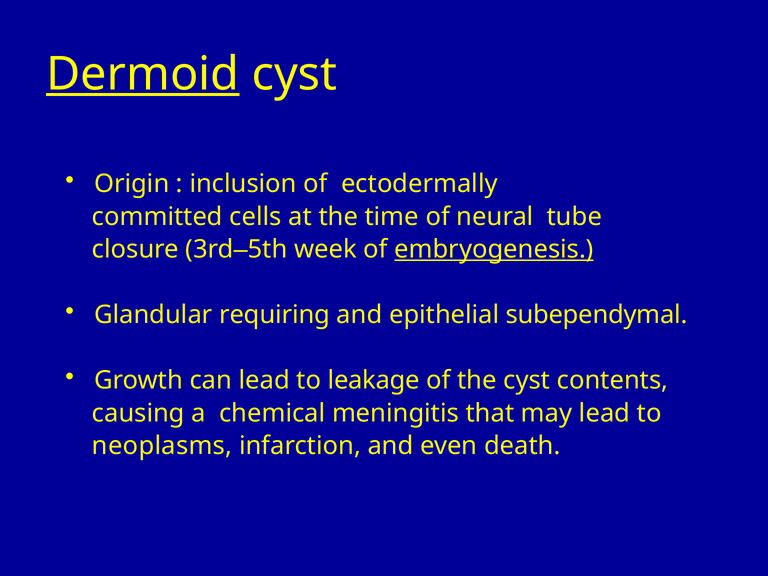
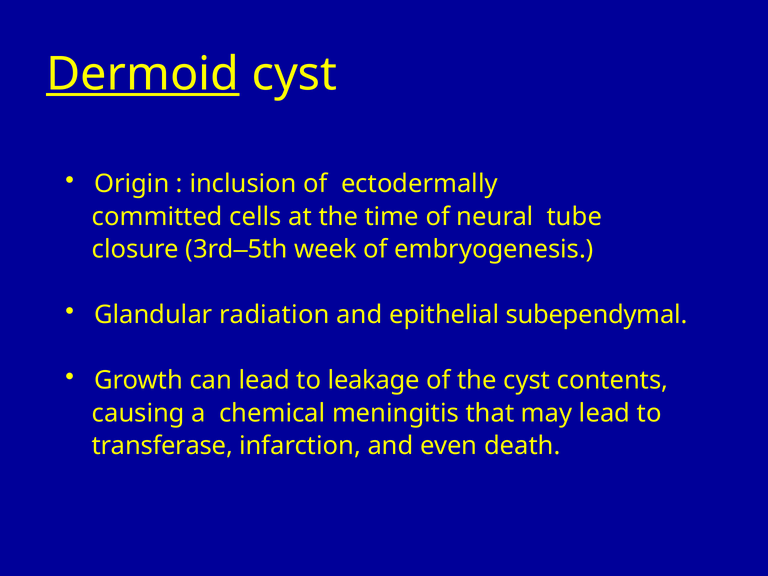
embryogenesis underline: present -> none
requiring: requiring -> radiation
neoplasms: neoplasms -> transferase
